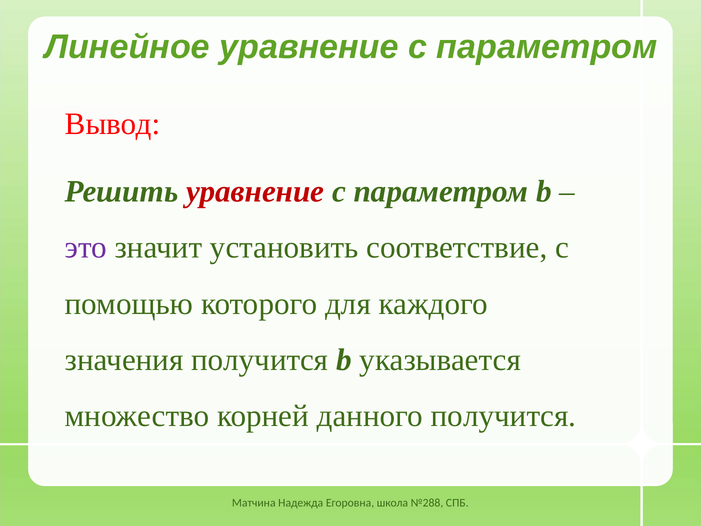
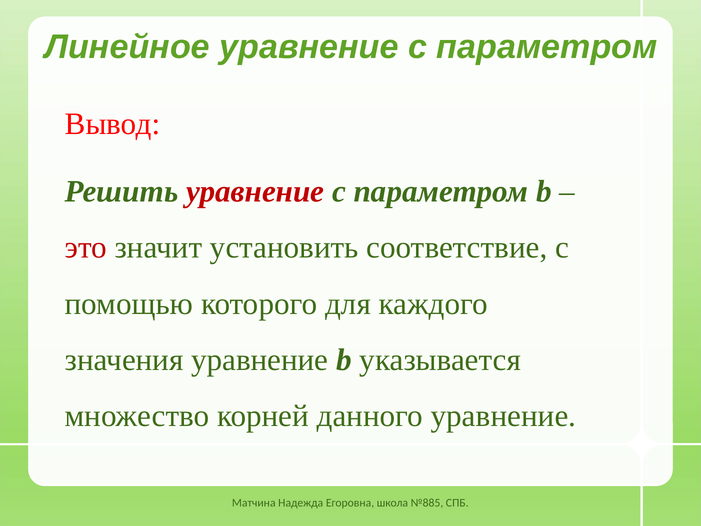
это colour: purple -> red
значения получится: получится -> уравнение
данного получится: получится -> уравнение
№288: №288 -> №885
